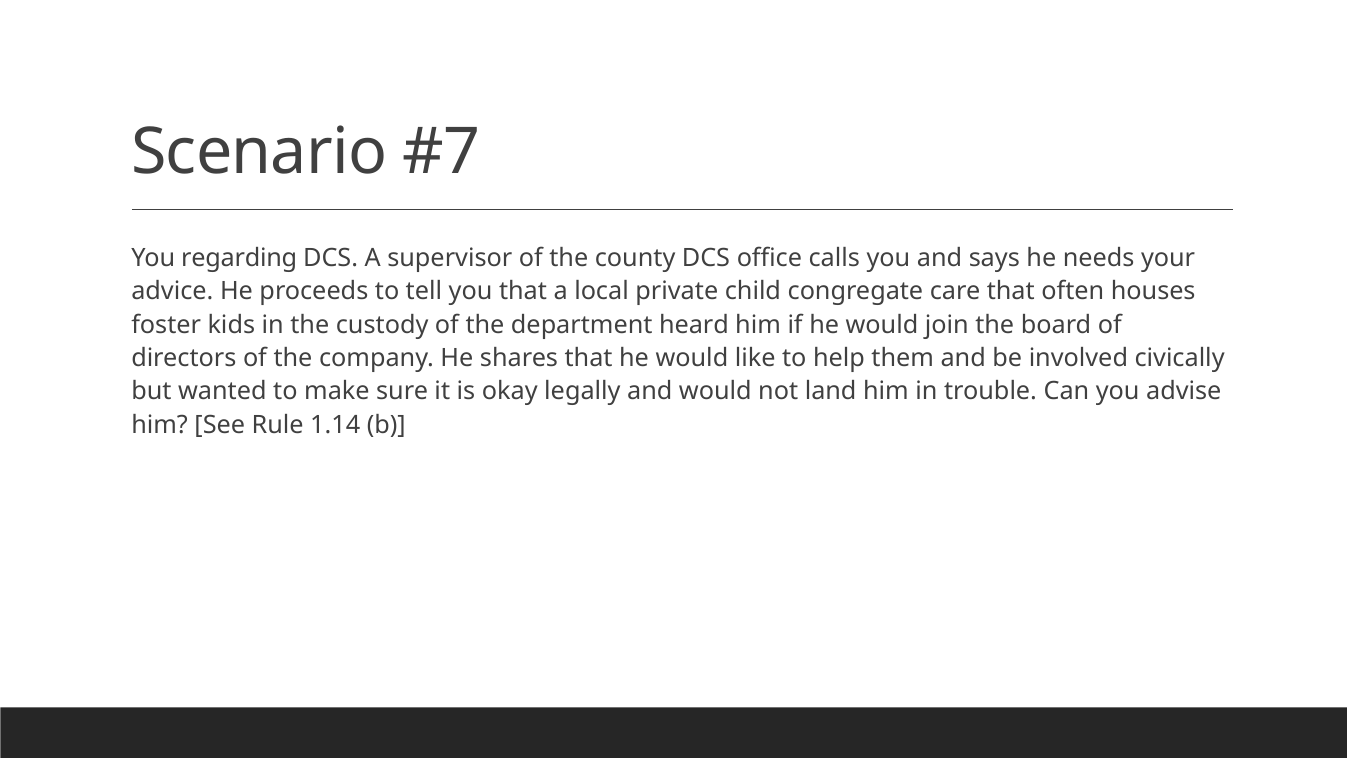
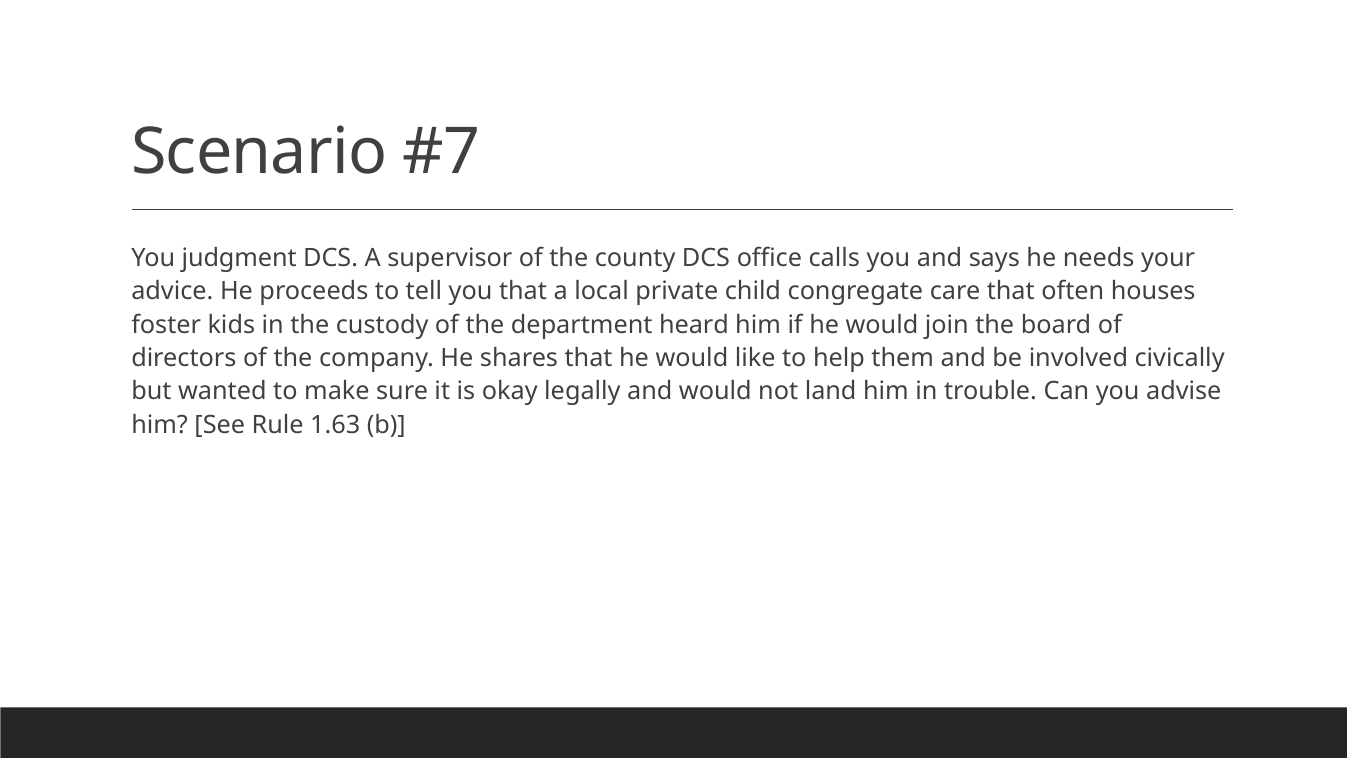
regarding: regarding -> judgment
1.14: 1.14 -> 1.63
